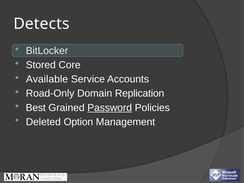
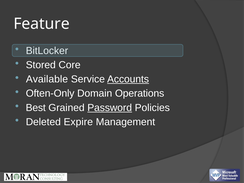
Detects: Detects -> Feature
Accounts underline: none -> present
Road-Only: Road-Only -> Often-Only
Replication: Replication -> Operations
Option: Option -> Expire
